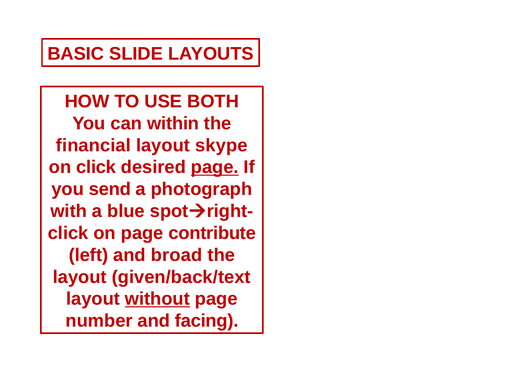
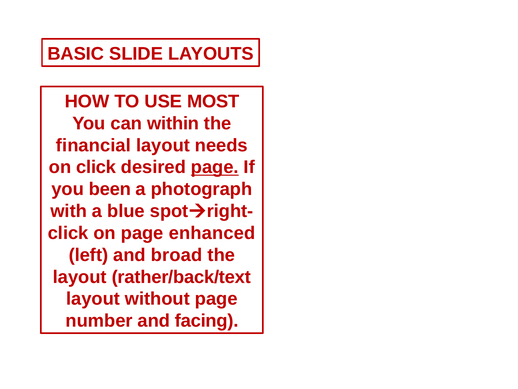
BOTH: BOTH -> MOST
skype: skype -> needs
send: send -> been
contribute: contribute -> enhanced
given/back/text: given/back/text -> rather/back/text
without underline: present -> none
